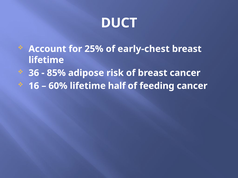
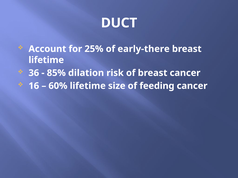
early-chest: early-chest -> early-there
adipose: adipose -> dilation
half: half -> size
